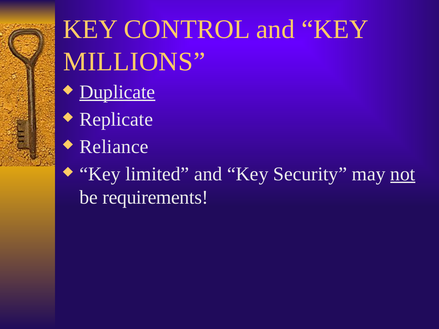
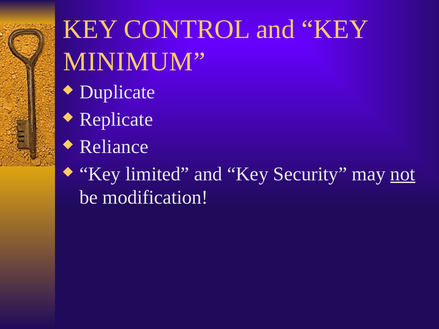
MILLIONS: MILLIONS -> MINIMUM
Duplicate underline: present -> none
requirements: requirements -> modification
